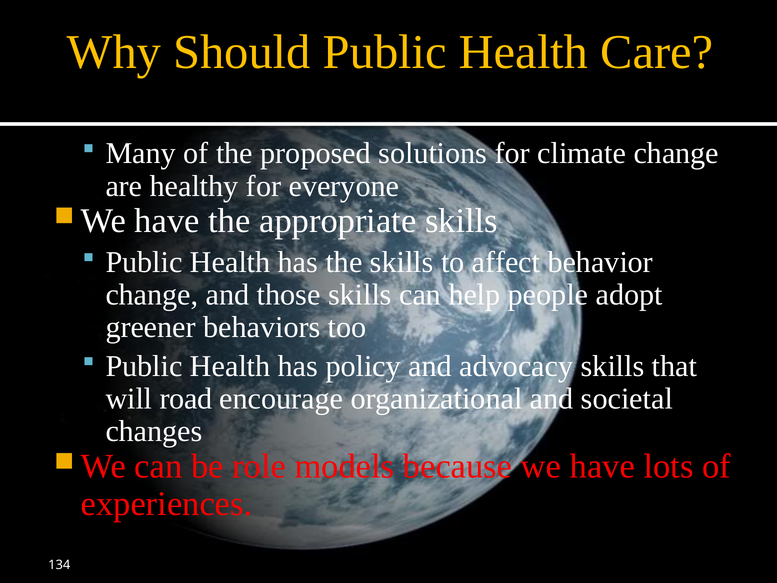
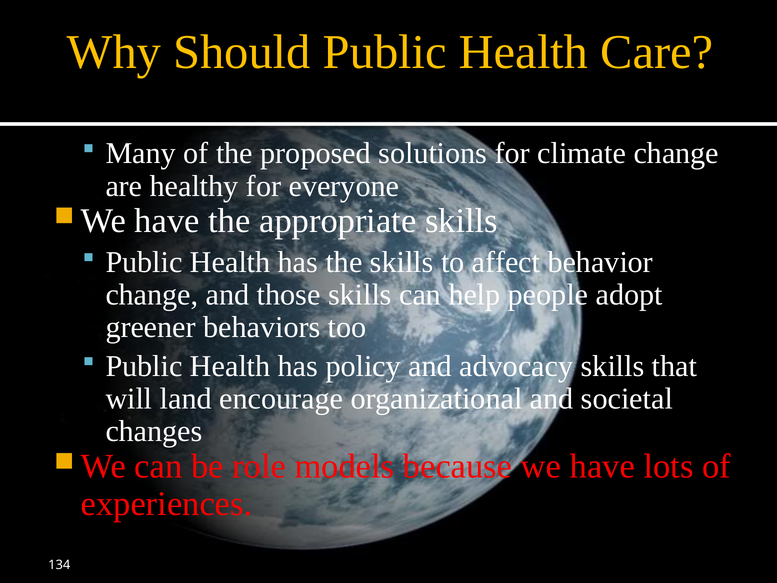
road: road -> land
